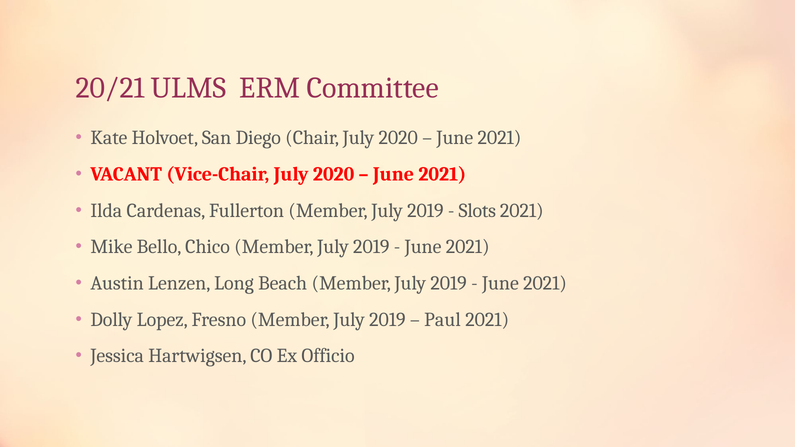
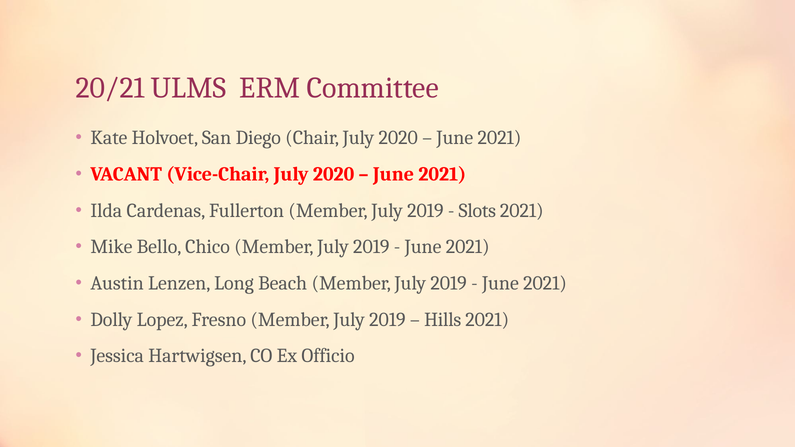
Paul: Paul -> Hills
